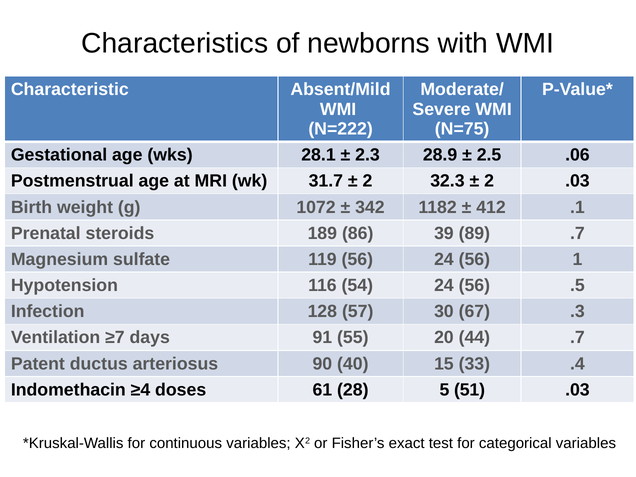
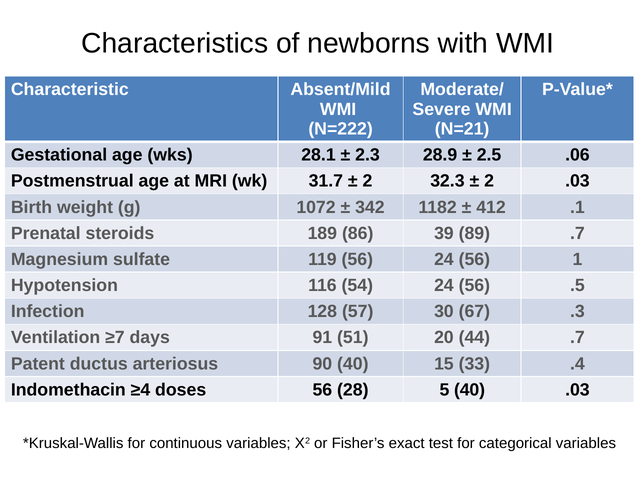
N=75: N=75 -> N=21
55: 55 -> 51
doses 61: 61 -> 56
5 51: 51 -> 40
